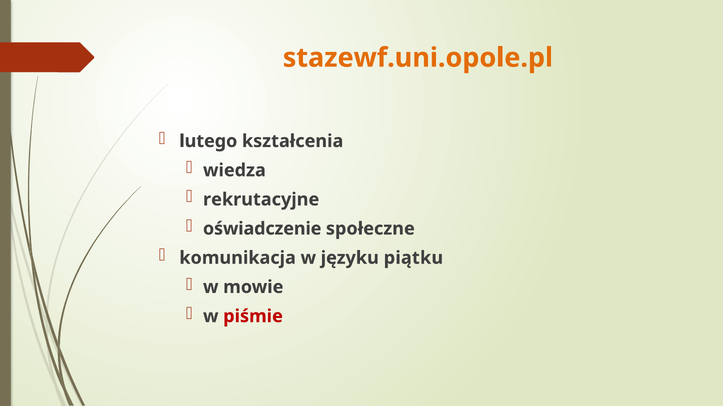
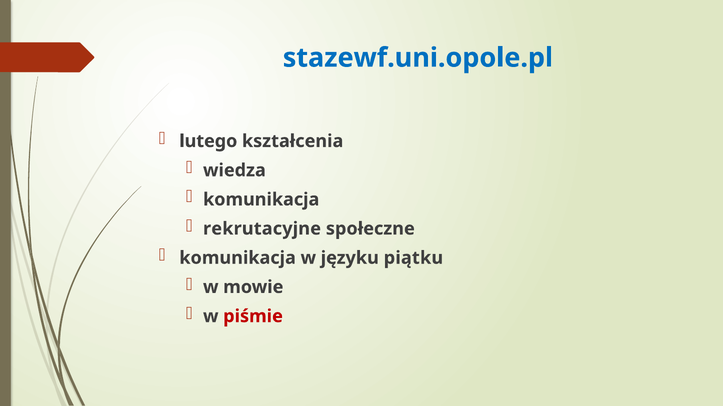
stazewf.uni.opole.pl colour: orange -> blue
rekrutacyjne at (261, 200): rekrutacyjne -> komunikacja
oświadczenie: oświadczenie -> rekrutacyjne
